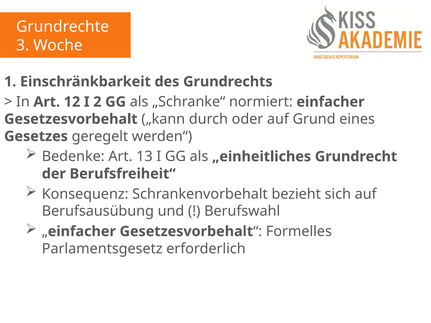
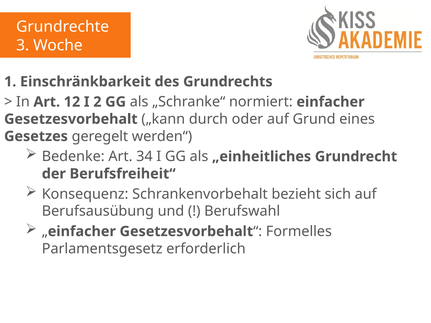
13: 13 -> 34
